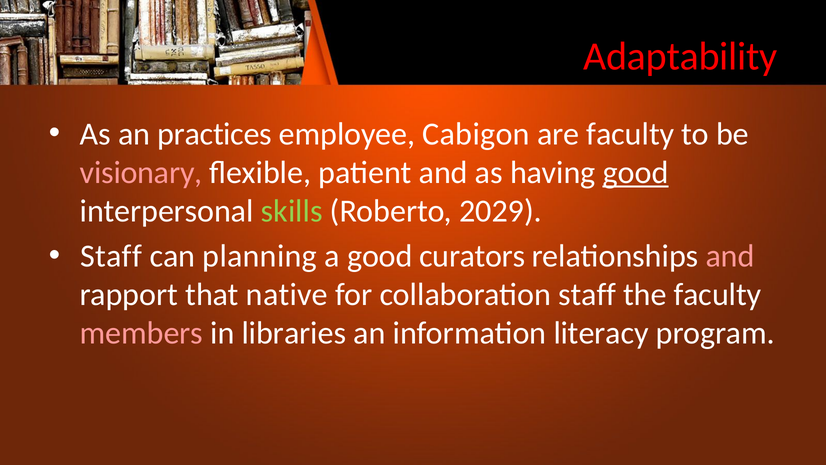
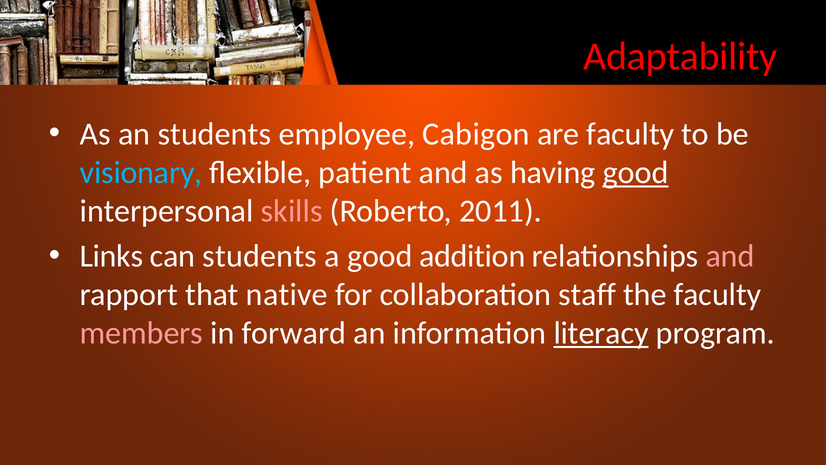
an practices: practices -> students
visionary colour: pink -> light blue
skills colour: light green -> pink
2029: 2029 -> 2011
Staff at (111, 256): Staff -> Links
can planning: planning -> students
curators: curators -> addition
libraries: libraries -> forward
literacy underline: none -> present
